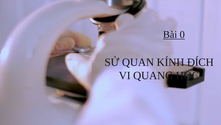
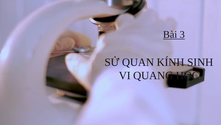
0: 0 -> 3
ĐÍCH: ĐÍCH -> SINH
